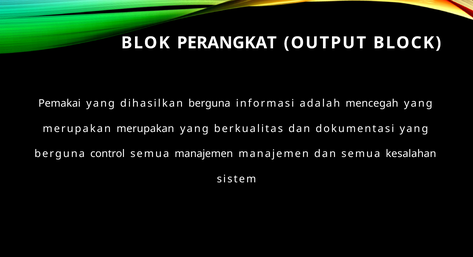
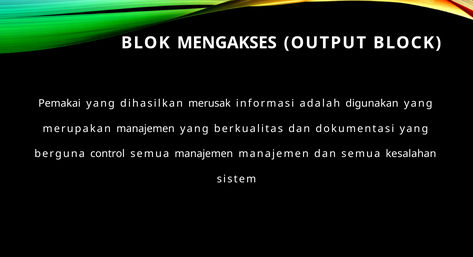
PERANGKAT: PERANGKAT -> MENGAKSES
dihasilkan berguna: berguna -> merusak
mencegah: mencegah -> digunakan
merupakan merupakan: merupakan -> manajemen
